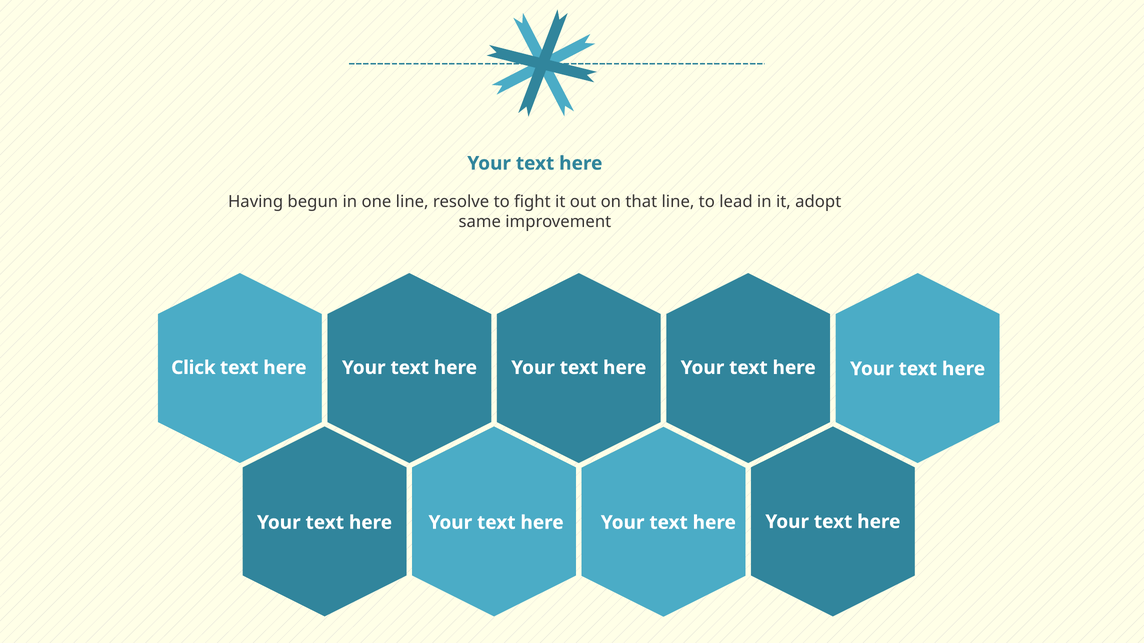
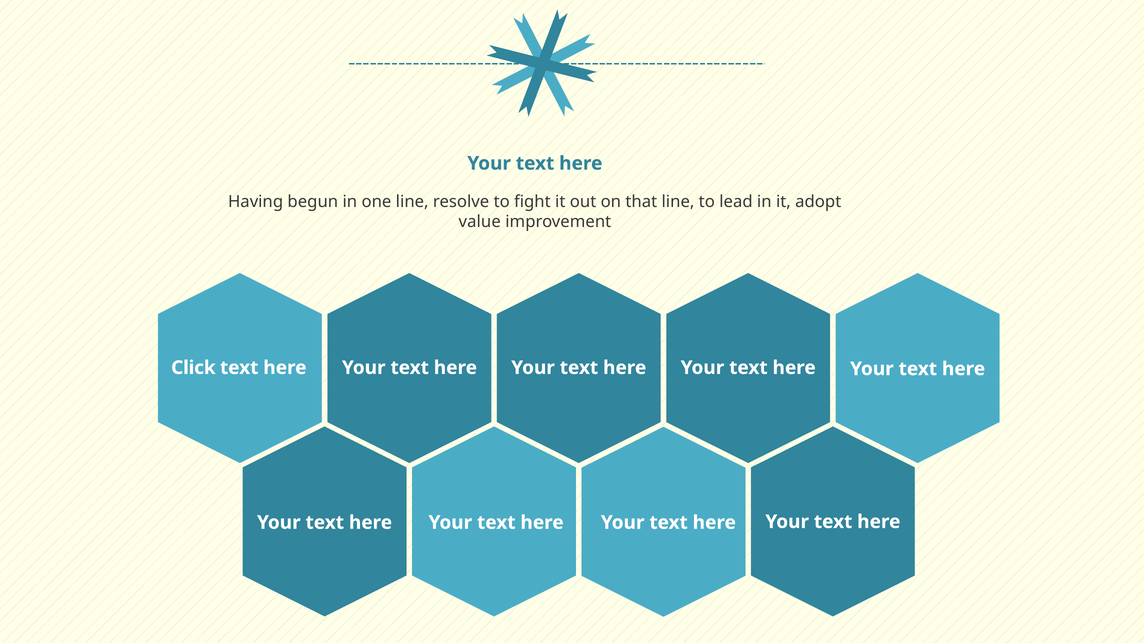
same: same -> value
